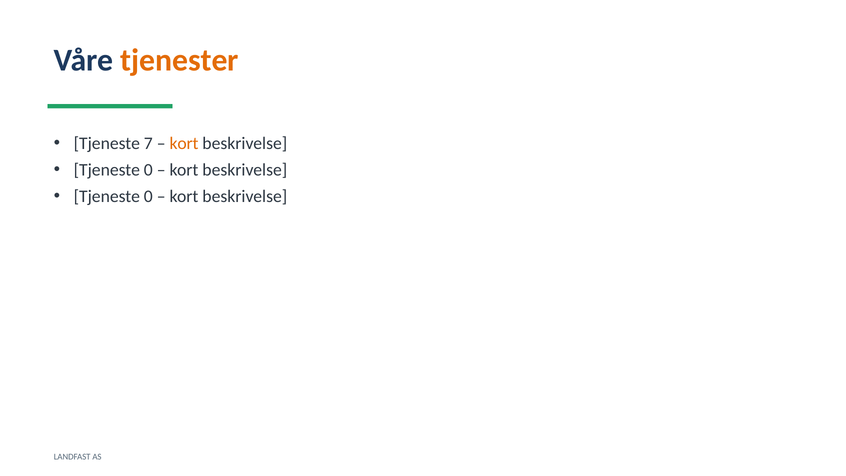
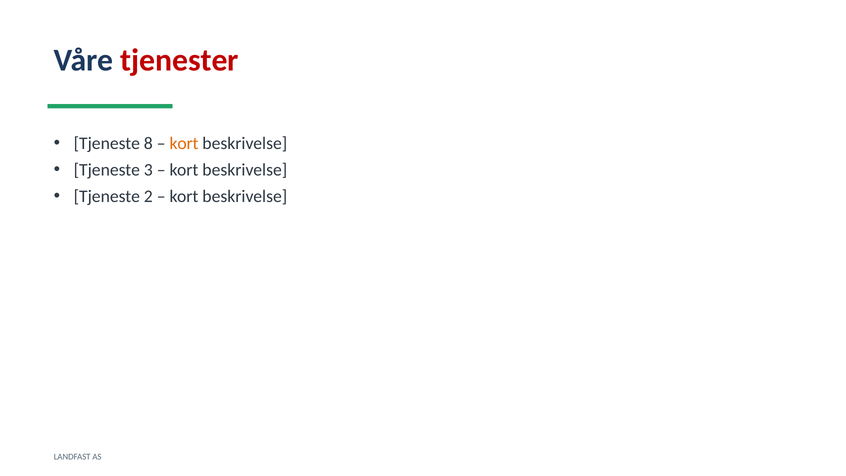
tjenester colour: orange -> red
7: 7 -> 8
0 at (148, 170): 0 -> 3
0 at (148, 196): 0 -> 2
